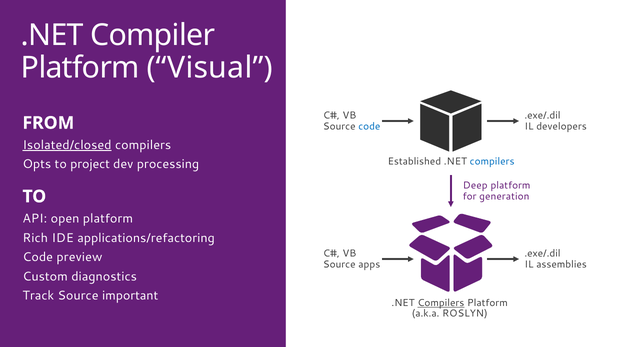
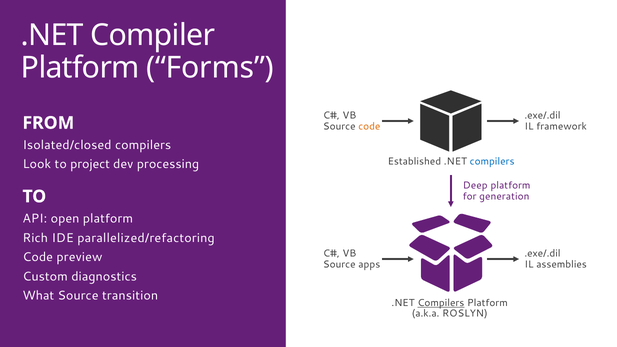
Visual: Visual -> Forms
code at (369, 126) colour: blue -> orange
developers: developers -> framework
Isolated/closed underline: present -> none
Opts: Opts -> Look
applications/refactoring: applications/refactoring -> parallelized/refactoring
Track: Track -> What
important: important -> transition
